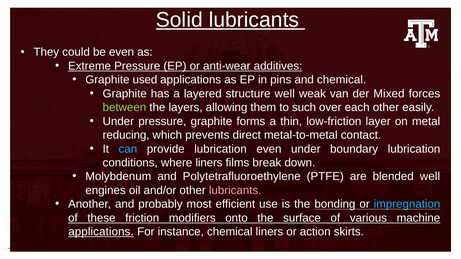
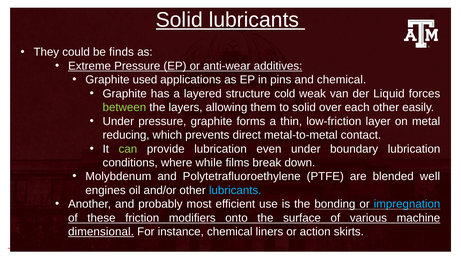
be even: even -> finds
structure well: well -> cold
Mixed: Mixed -> Liquid
to such: such -> solid
can colour: light blue -> light green
where liners: liners -> while
lubricants at (235, 191) colour: pink -> light blue
applications at (101, 232): applications -> dimensional
